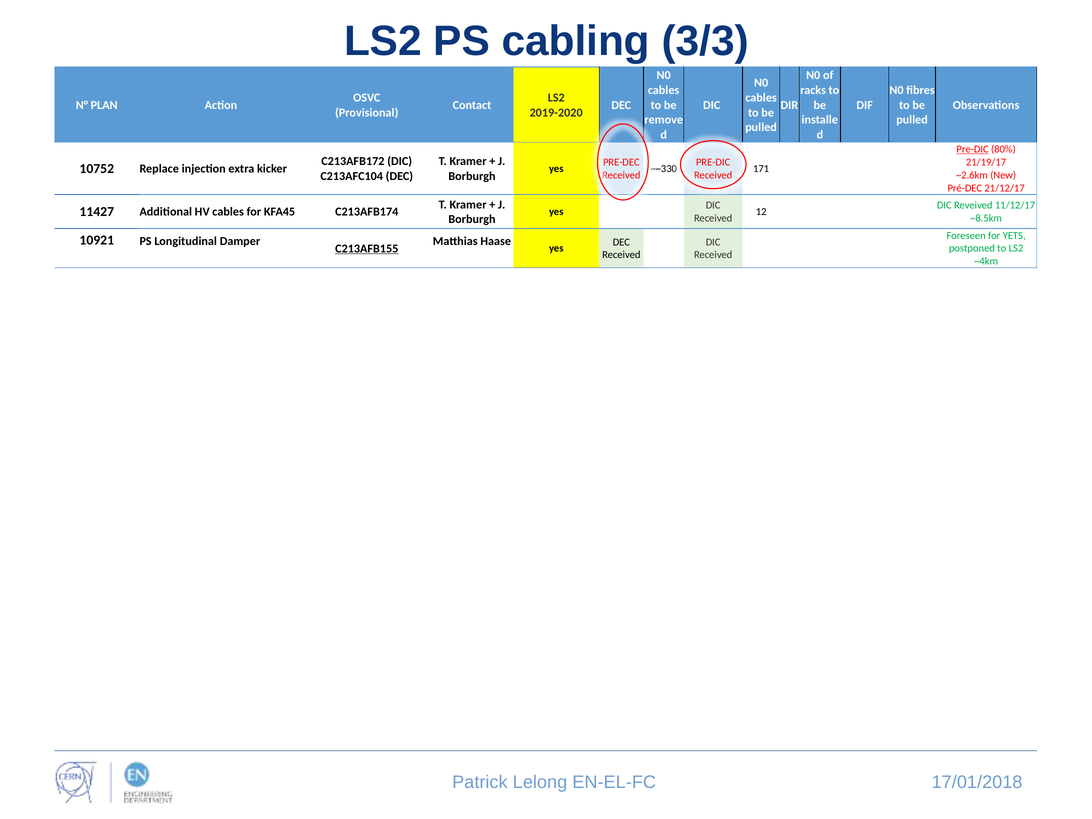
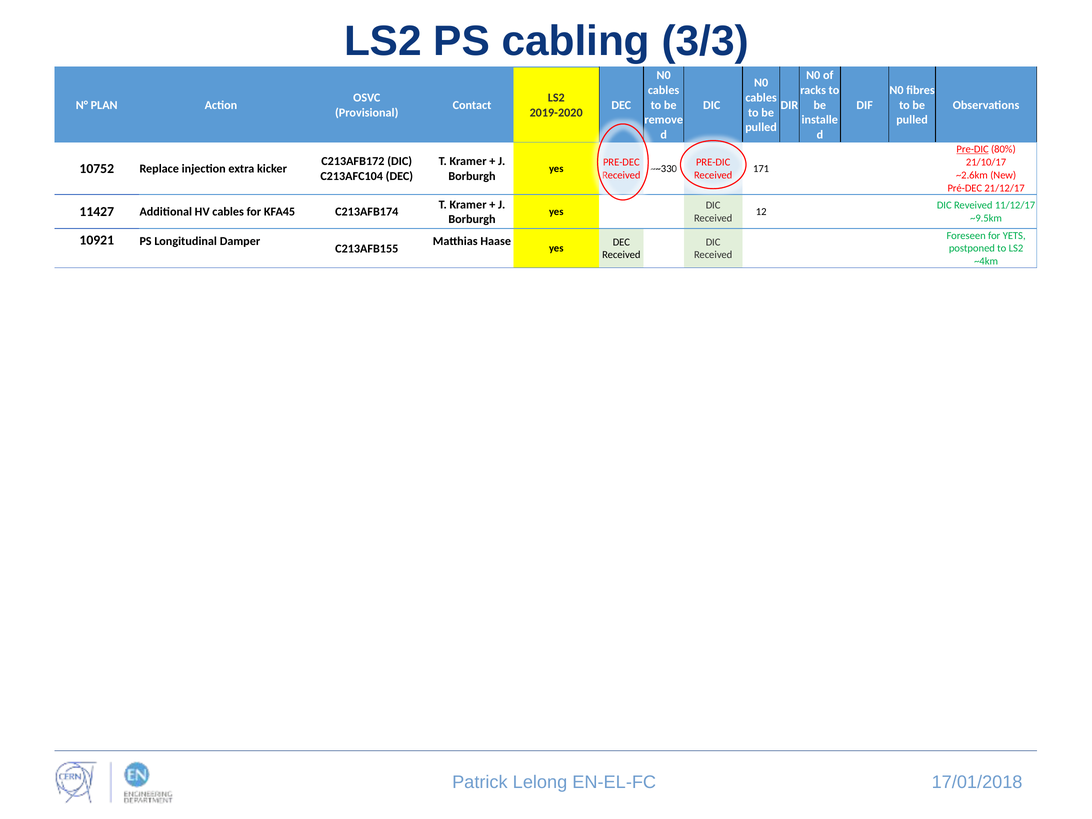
21/19/17: 21/19/17 -> 21/10/17
~8.5km: ~8.5km -> ~9.5km
C213AFB155 underline: present -> none
